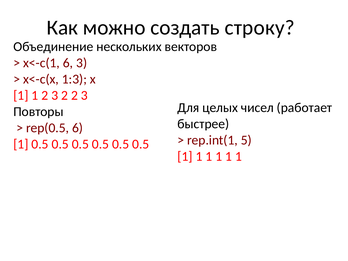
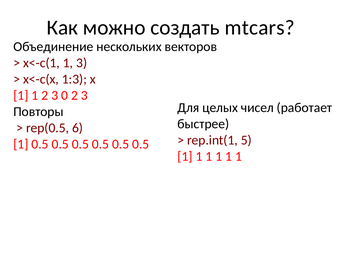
строку: строку -> mtcars
x<-c(1 6: 6 -> 1
3 2: 2 -> 0
